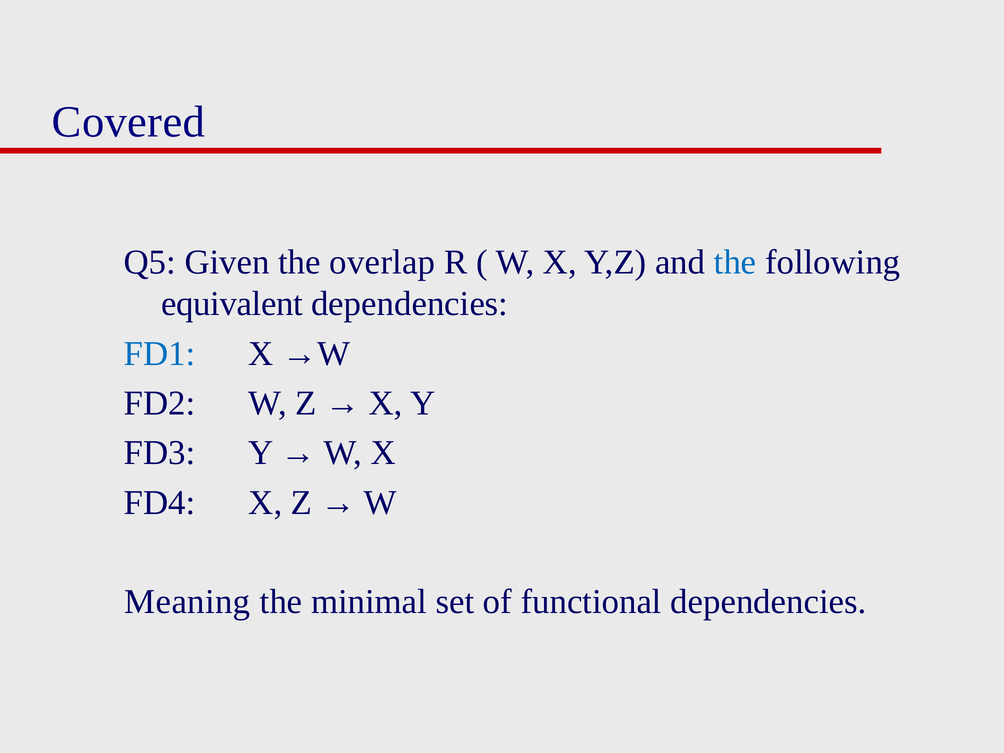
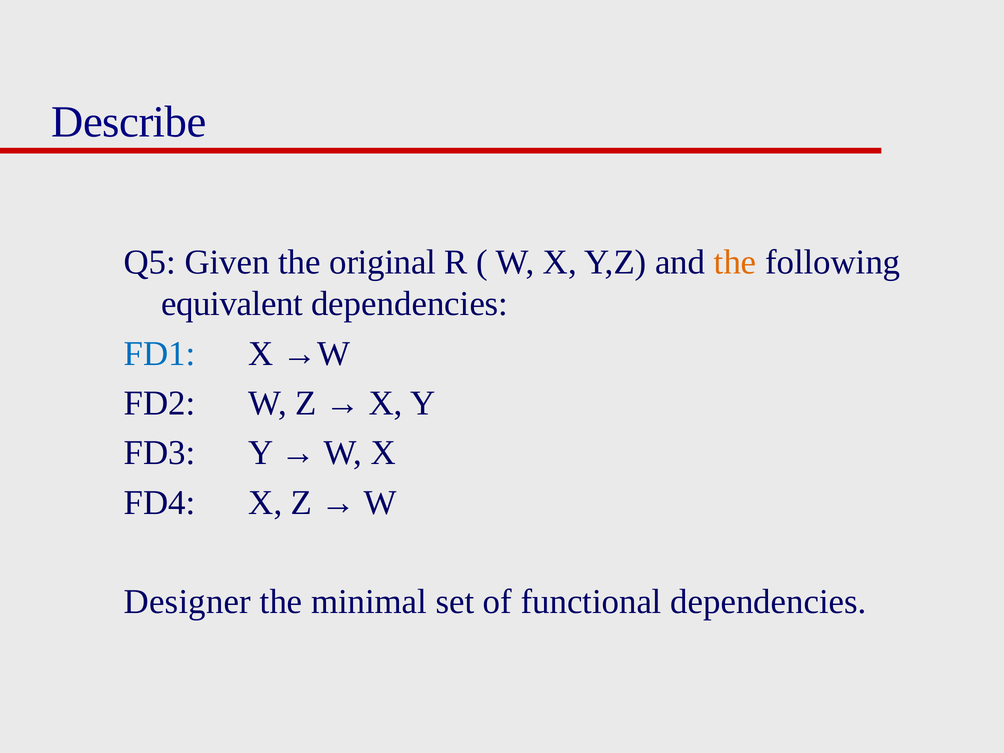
Covered: Covered -> Describe
overlap: overlap -> original
the at (735, 262) colour: blue -> orange
Meaning: Meaning -> Designer
